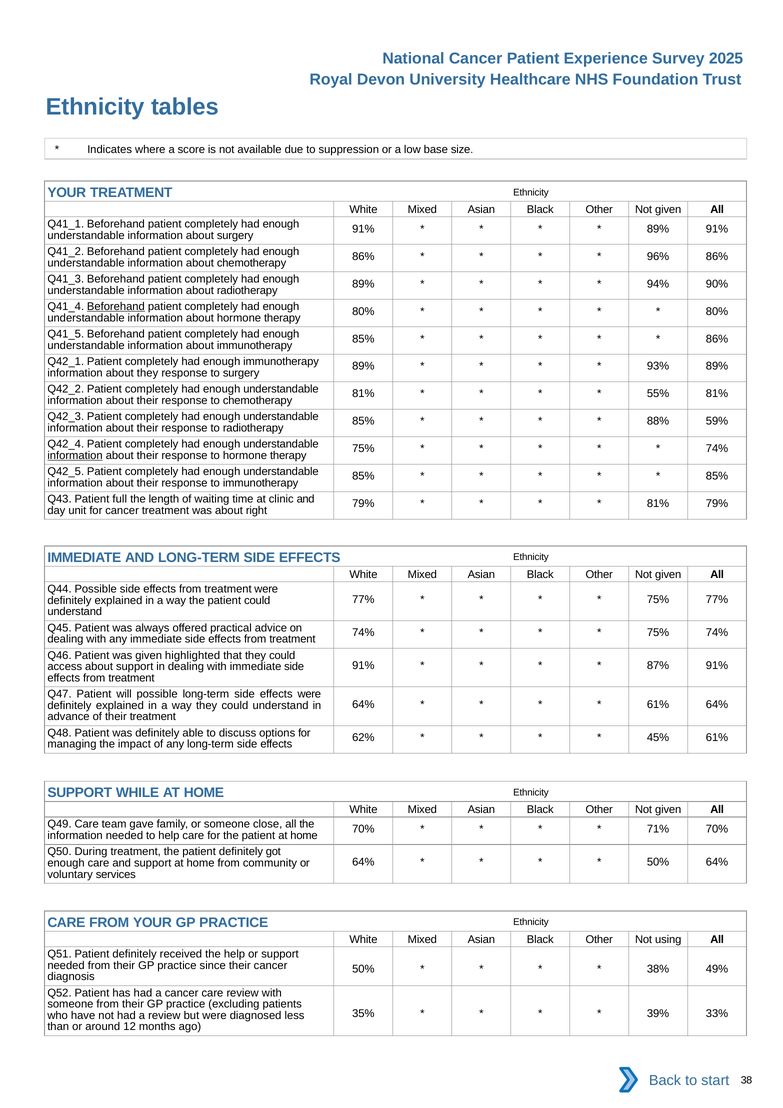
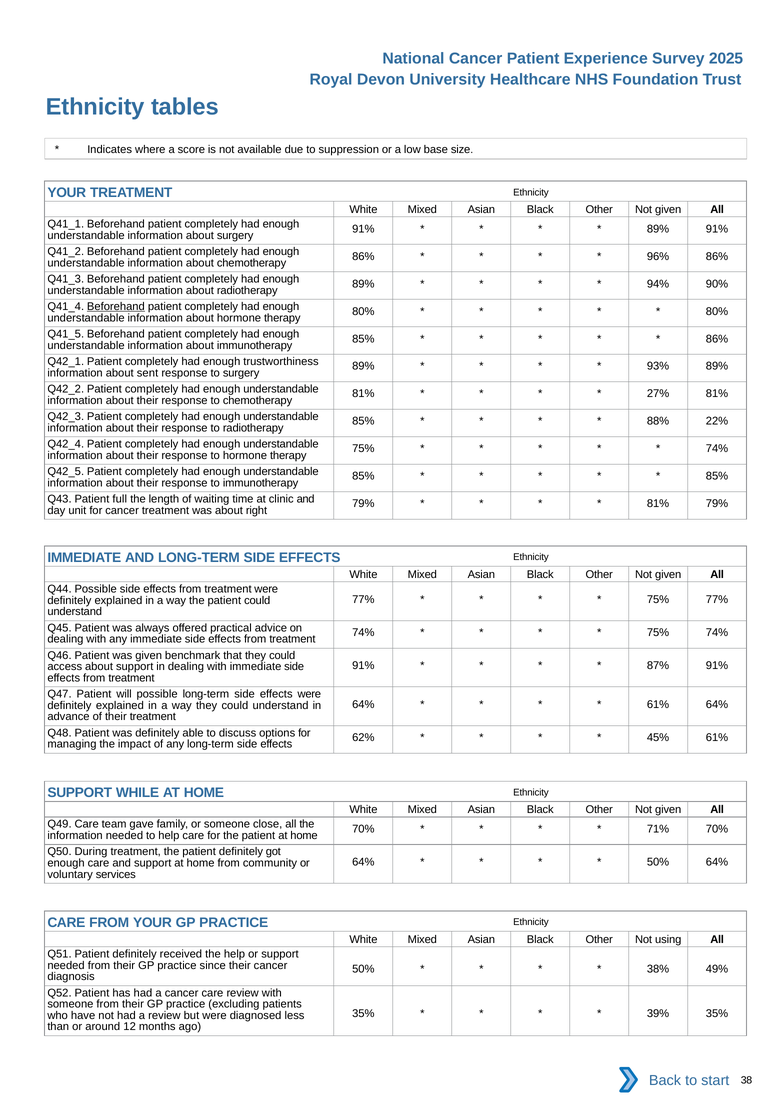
enough immunotherapy: immunotherapy -> trustworthiness
about they: they -> sent
55%: 55% -> 27%
59%: 59% -> 22%
information at (75, 455) underline: present -> none
highlighted: highlighted -> benchmark
39% 33%: 33% -> 35%
